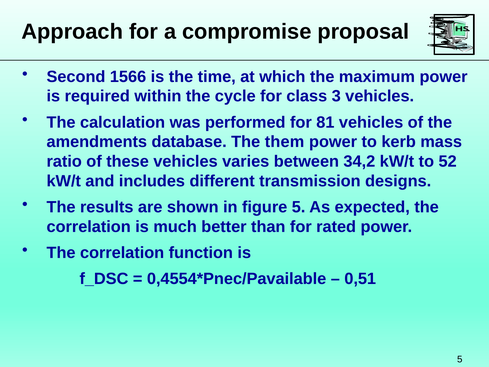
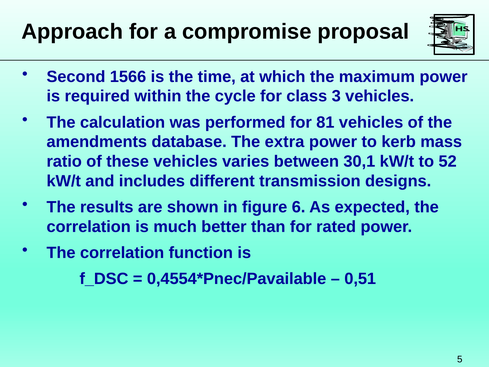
them: them -> extra
34,2: 34,2 -> 30,1
figure 5: 5 -> 6
